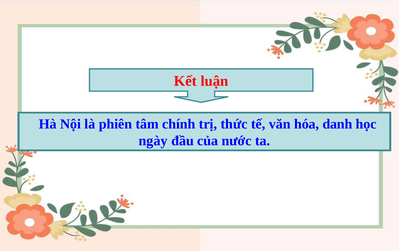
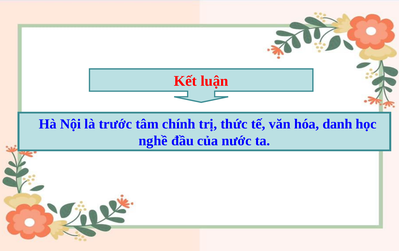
phiên: phiên -> trước
ngày: ngày -> nghề
